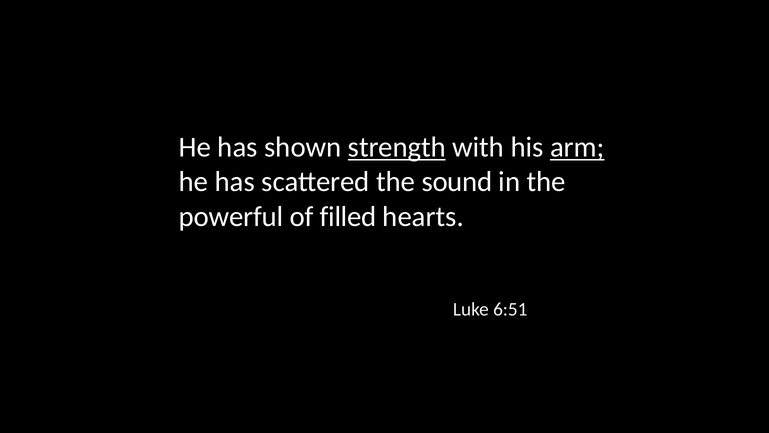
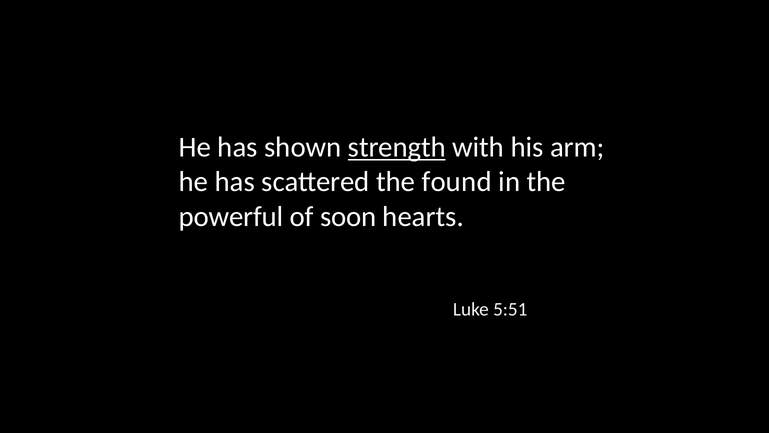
arm underline: present -> none
sound: sound -> found
filled: filled -> soon
6:51: 6:51 -> 5:51
